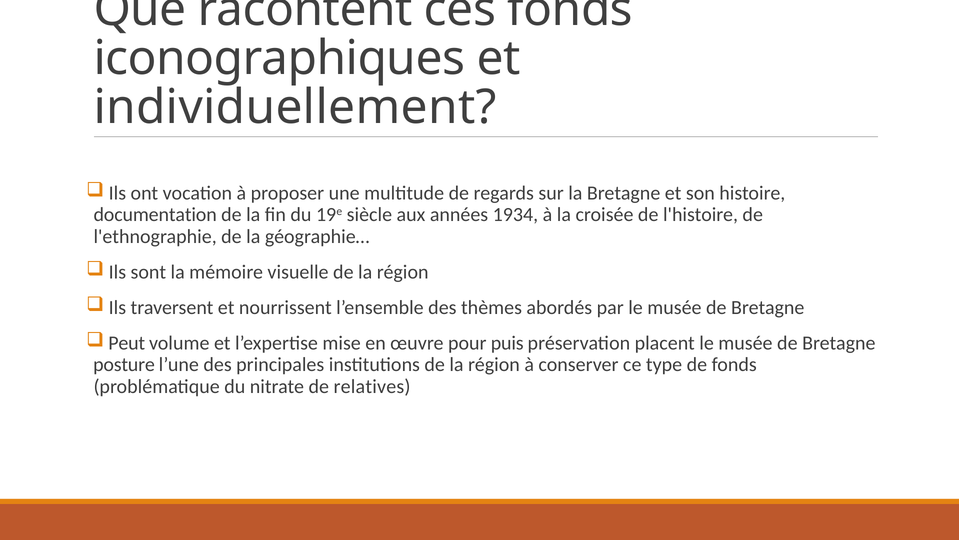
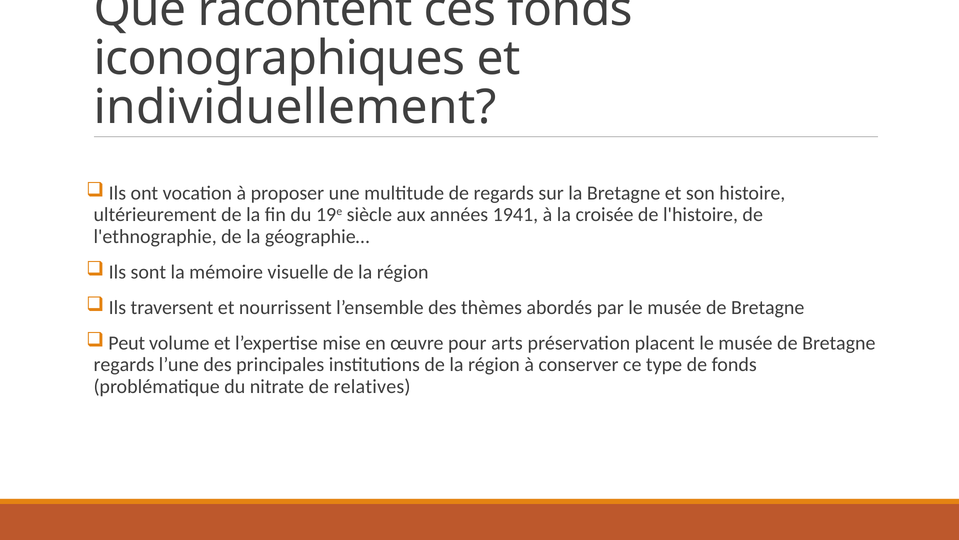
documentation: documentation -> ultérieurement
1934: 1934 -> 1941
puis: puis -> arts
posture at (124, 364): posture -> regards
